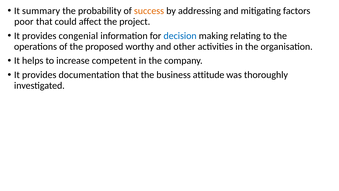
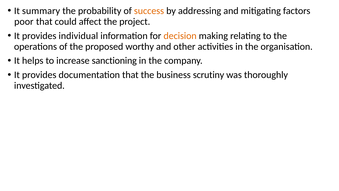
congenial: congenial -> individual
decision colour: blue -> orange
competent: competent -> sanctioning
attitude: attitude -> scrutiny
